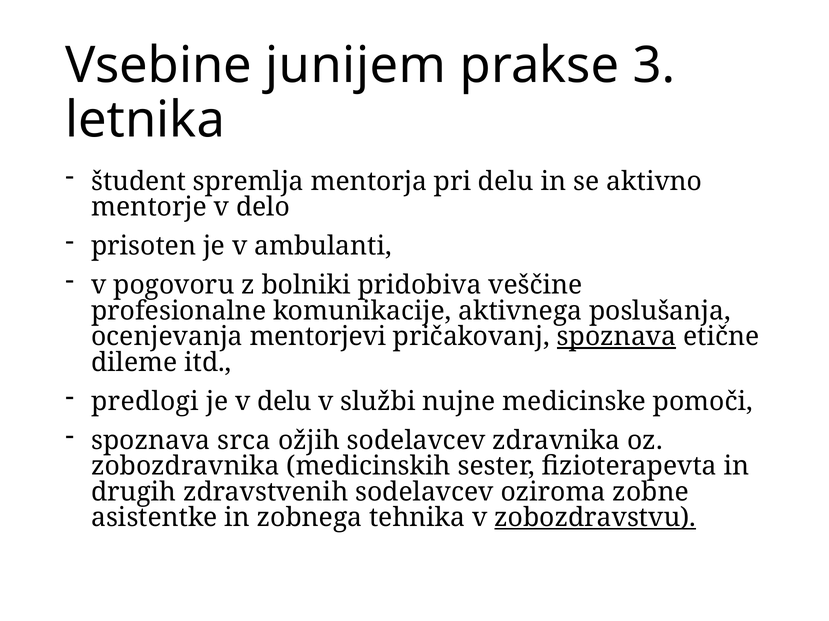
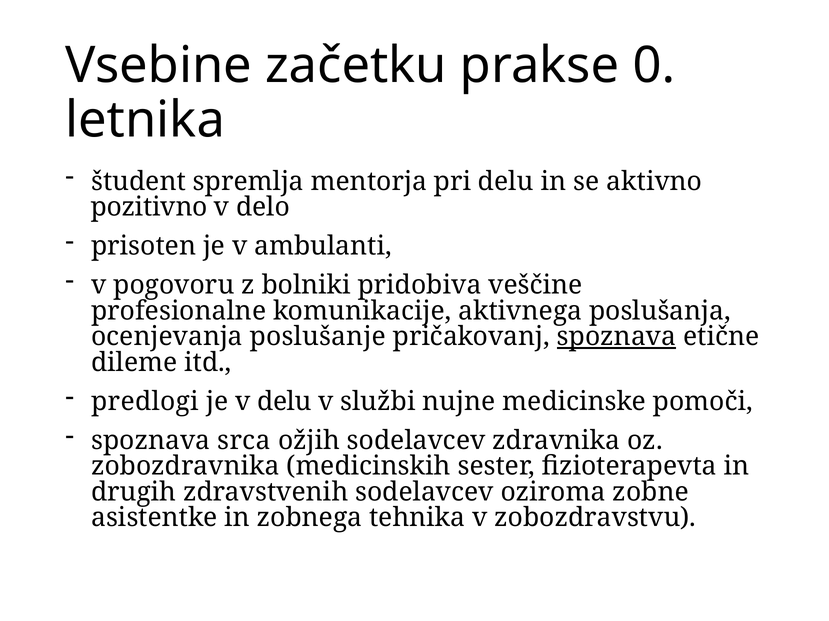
junijem: junijem -> začetku
3: 3 -> 0
mentorje: mentorje -> pozitivno
mentorjevi: mentorjevi -> poslušanje
zobozdravstvu underline: present -> none
